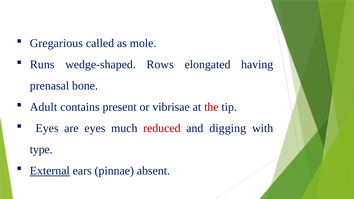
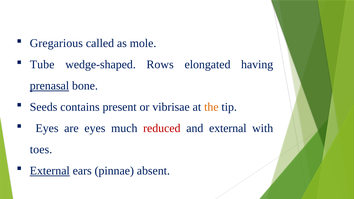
Runs: Runs -> Tube
prenasal underline: none -> present
Adult: Adult -> Seeds
the colour: red -> orange
and digging: digging -> external
type: type -> toes
